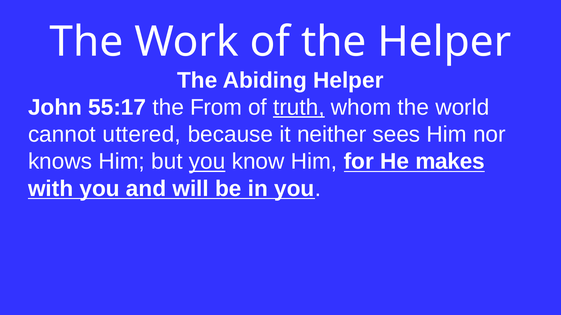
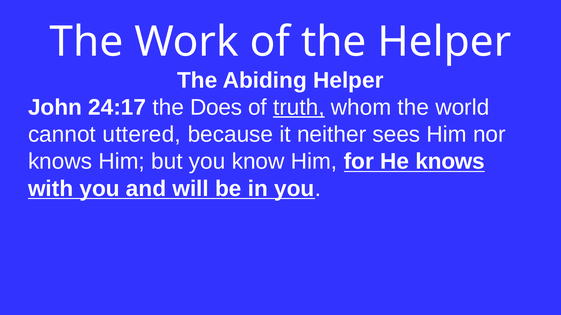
55:17: 55:17 -> 24:17
From: From -> Does
you at (207, 162) underline: present -> none
He makes: makes -> knows
